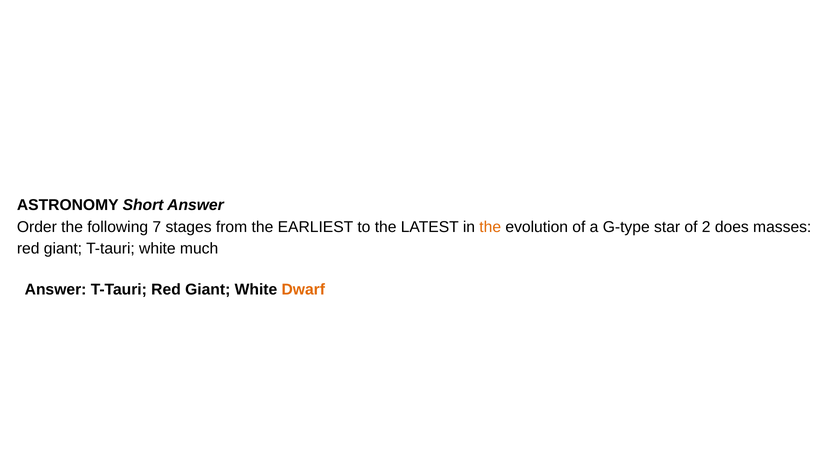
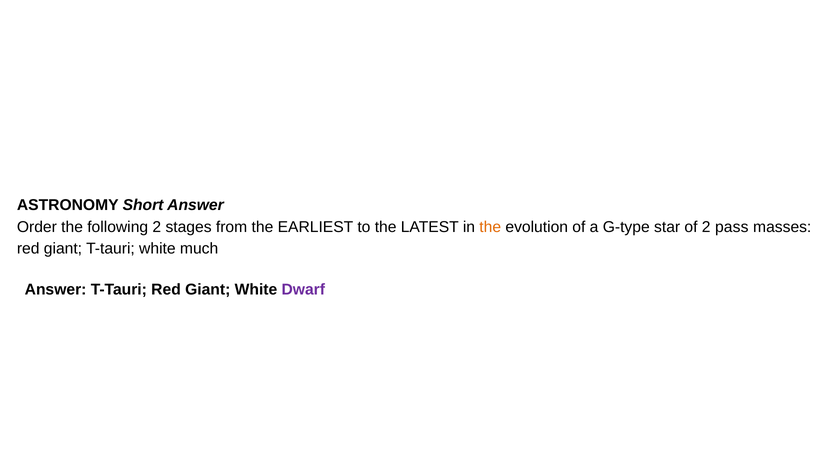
following 7: 7 -> 2
does: does -> pass
Dwarf colour: orange -> purple
